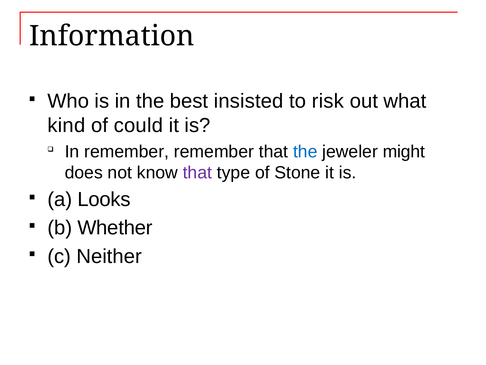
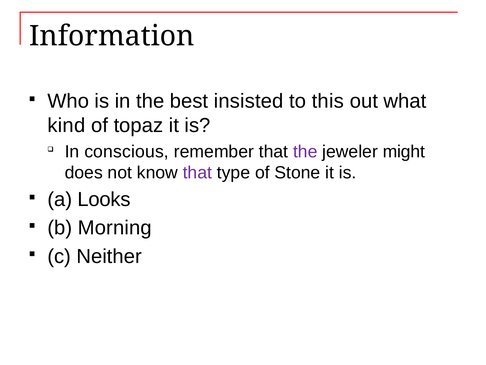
risk: risk -> this
could: could -> topaz
In remember: remember -> conscious
the at (305, 151) colour: blue -> purple
Whether: Whether -> Morning
